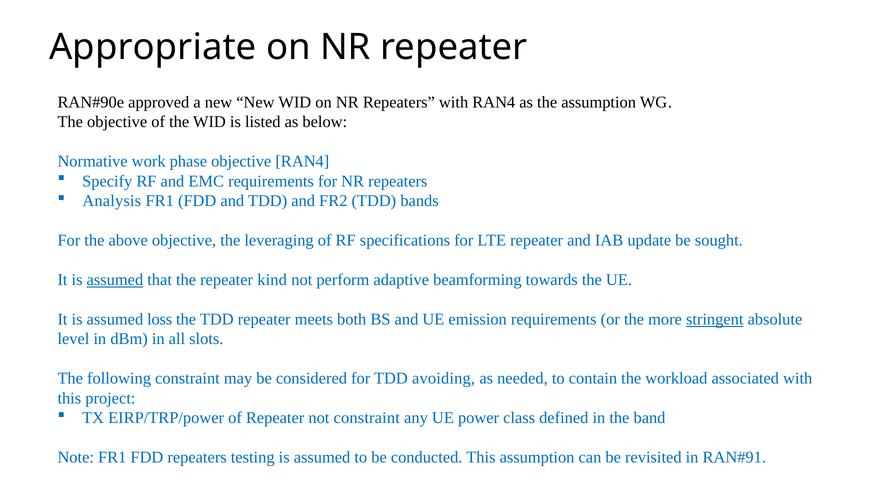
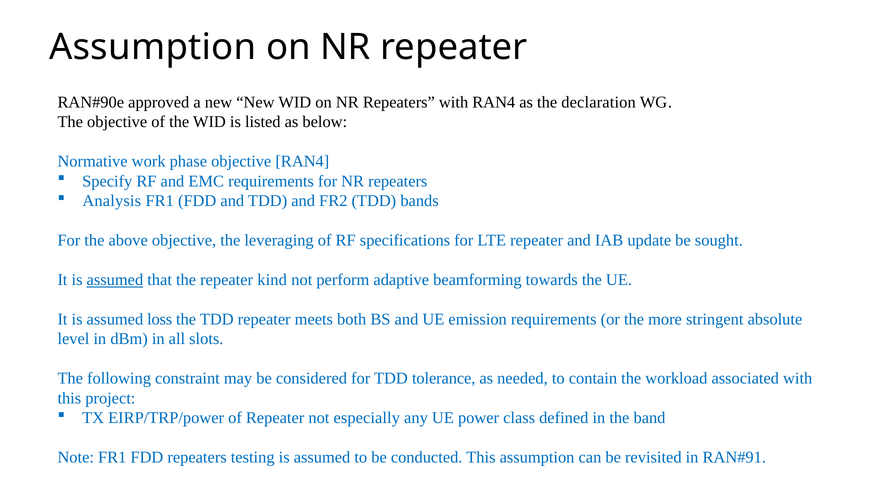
Appropriate at (153, 47): Appropriate -> Assumption
the assumption: assumption -> declaration
stringent underline: present -> none
avoiding: avoiding -> tolerance
not constraint: constraint -> especially
